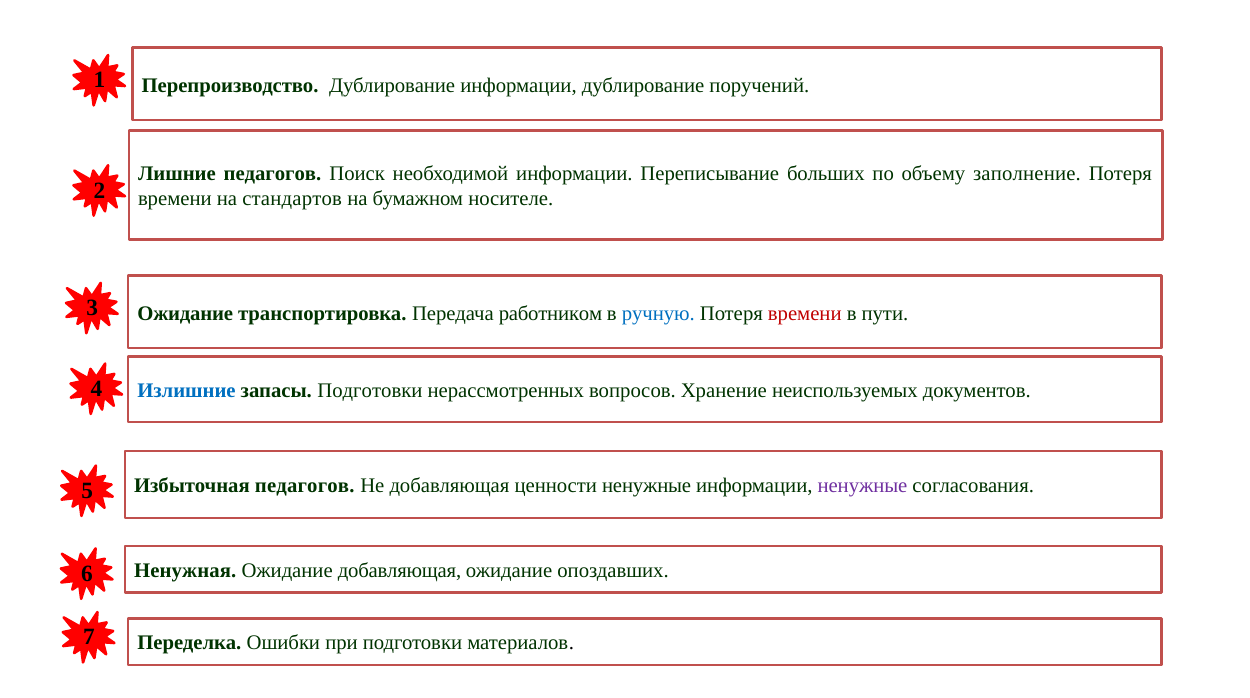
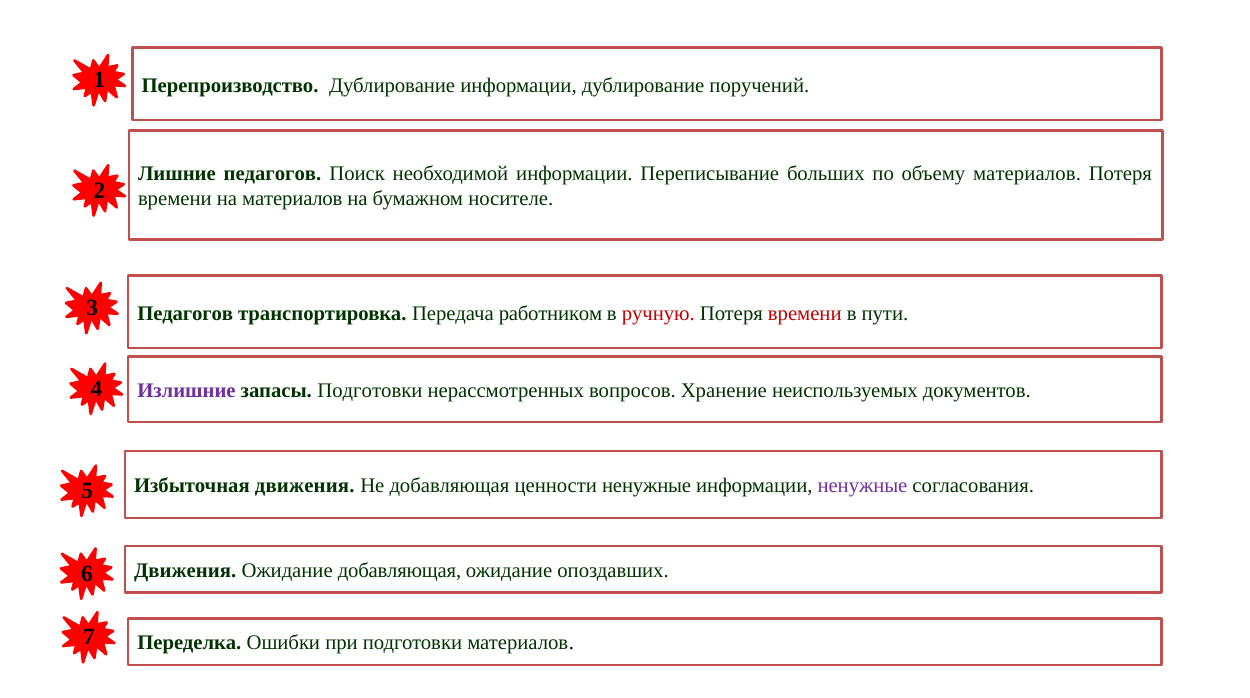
объему заполнение: заполнение -> материалов
на стандартов: стандартов -> материалов
Ожидание at (185, 313): Ожидание -> Педагогов
ручную colour: blue -> red
Излишние colour: blue -> purple
Избыточная педагогов: педагогов -> движения
Ненужная at (185, 571): Ненужная -> Движения
